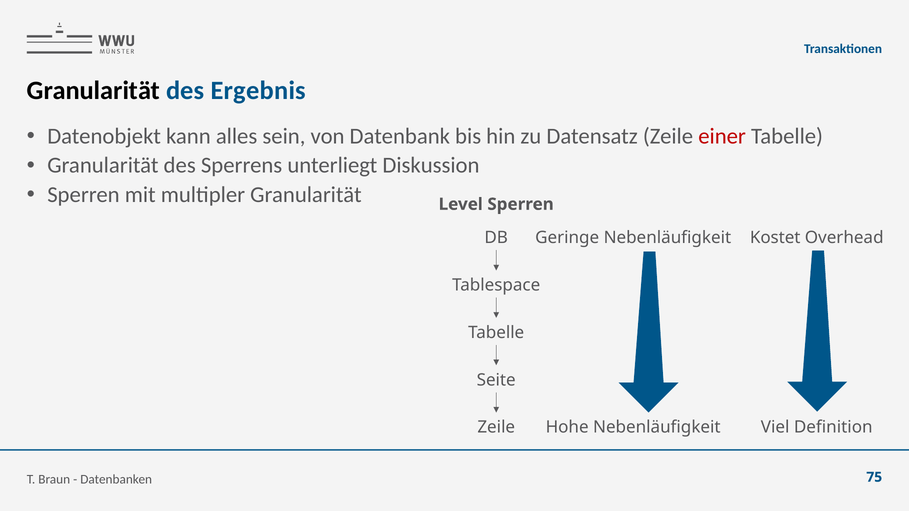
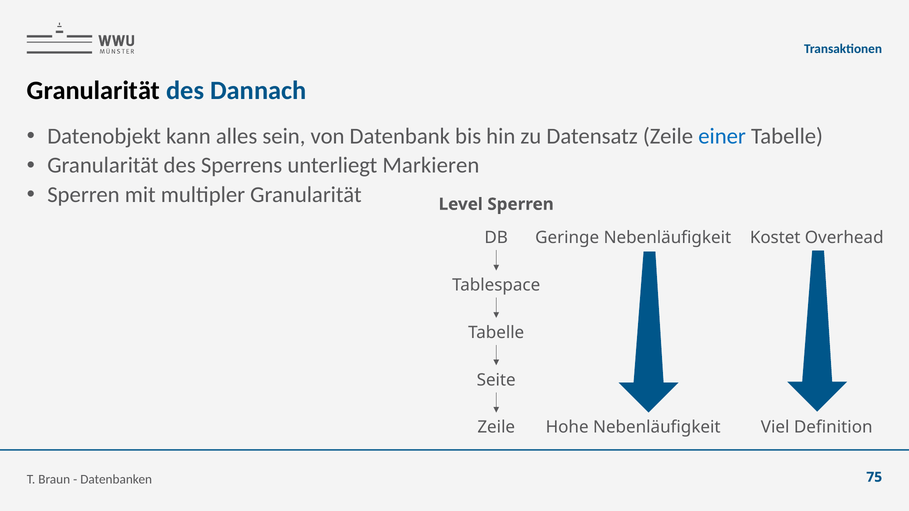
Ergebnis: Ergebnis -> Dannach
einer colour: red -> blue
Diskussion: Diskussion -> Markieren
